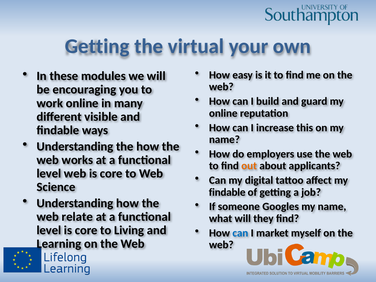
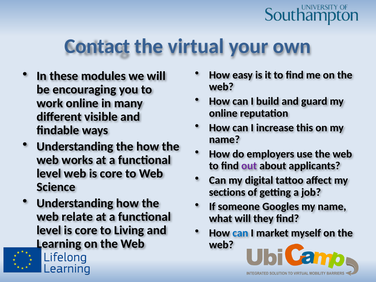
Getting at (97, 46): Getting -> Contact
out colour: orange -> purple
findable at (227, 192): findable -> sections
